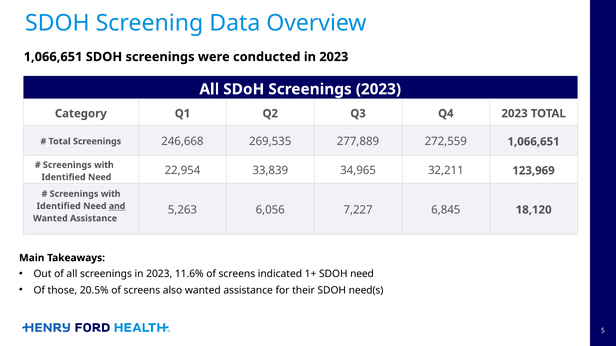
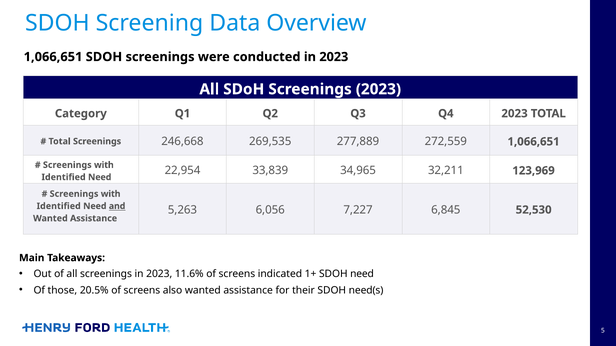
18,120: 18,120 -> 52,530
